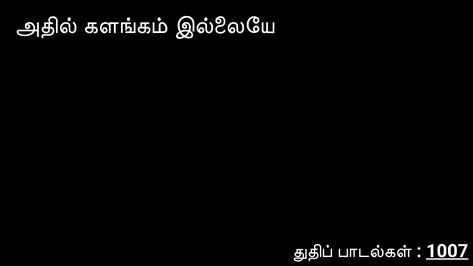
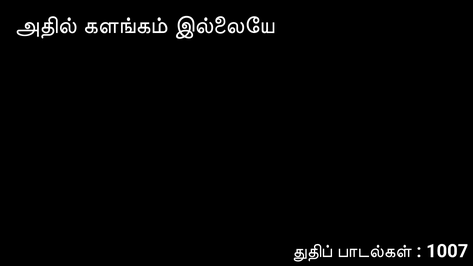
1007 underline: present -> none
